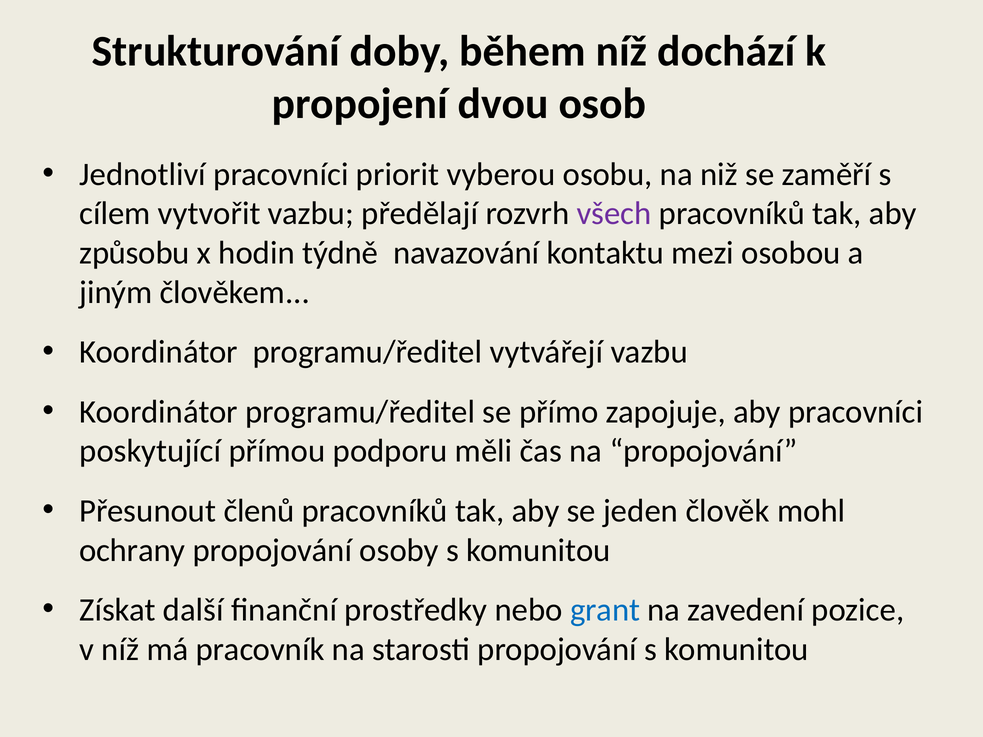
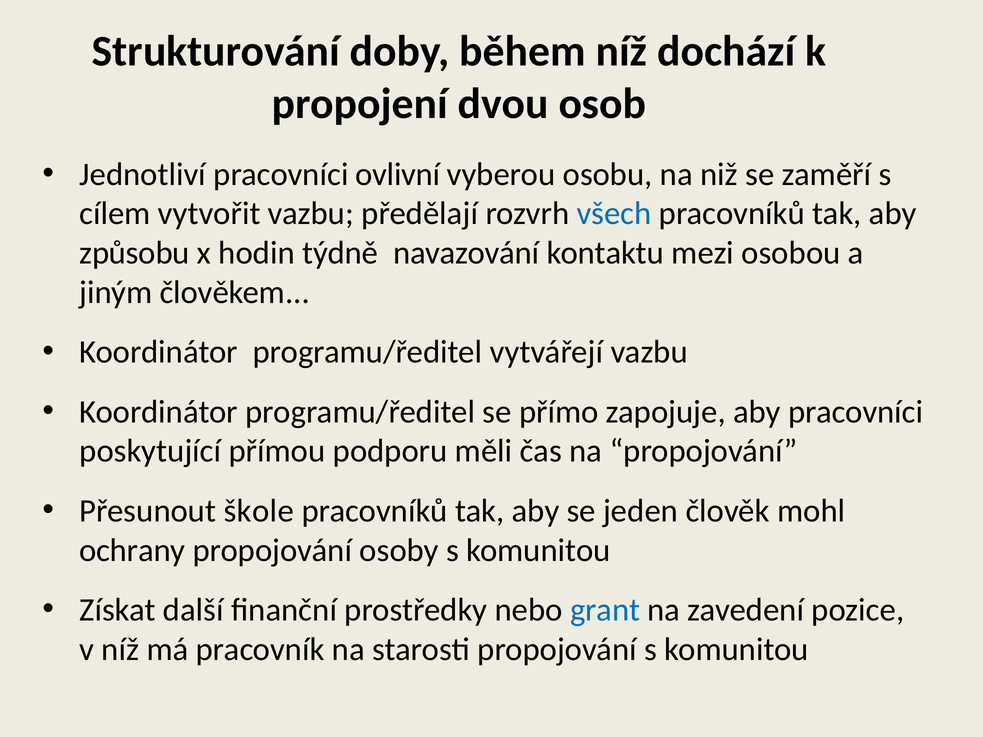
priorit: priorit -> ovlivní
všech colour: purple -> blue
členů: členů -> škole
